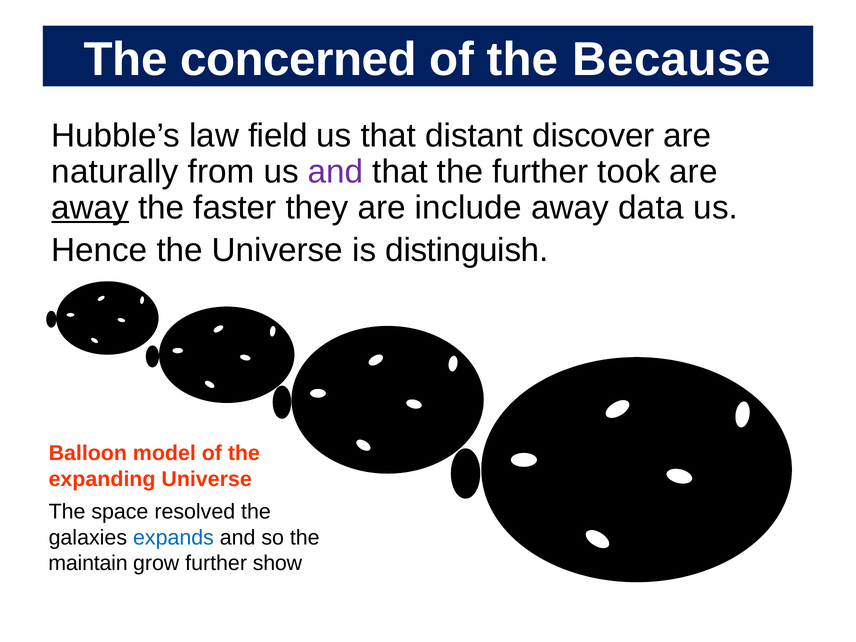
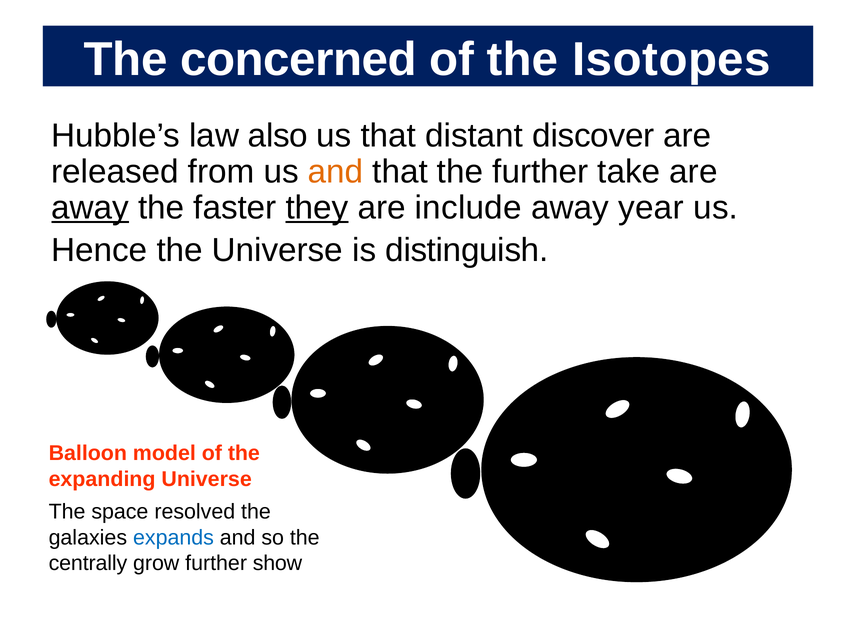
Because: Because -> Isotopes
field: field -> also
naturally: naturally -> released
and at (336, 172) colour: purple -> orange
took: took -> take
they underline: none -> present
data: data -> year
maintain: maintain -> centrally
